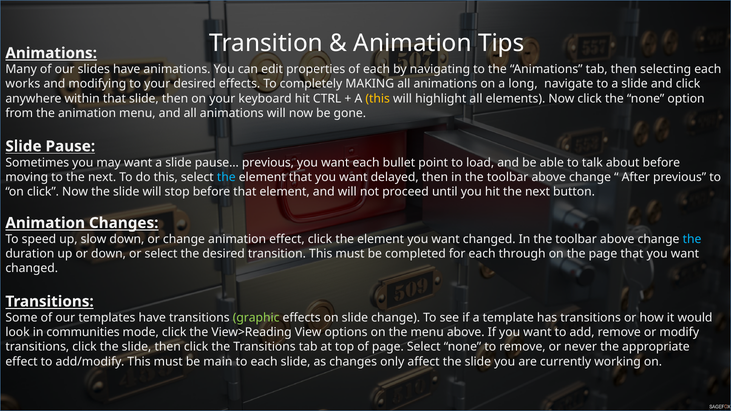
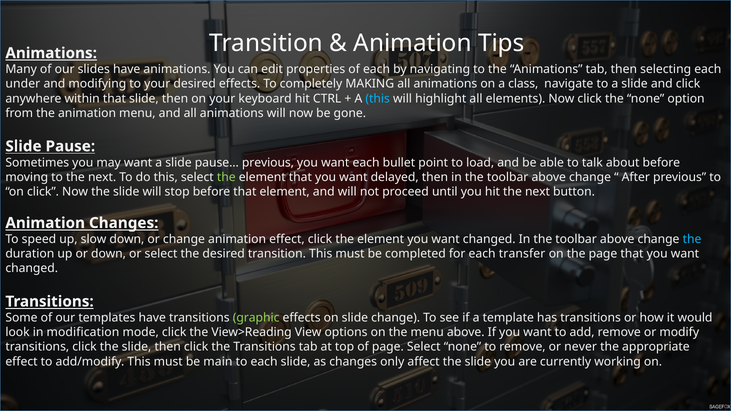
works: works -> under
long: long -> class
this at (378, 99) colour: yellow -> light blue
the at (226, 177) colour: light blue -> light green
through: through -> transfer
communities: communities -> modification
